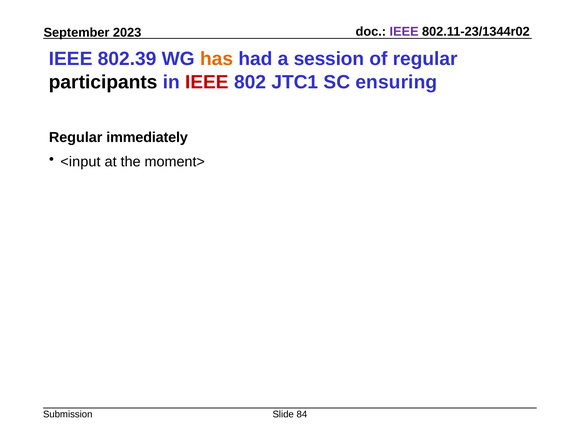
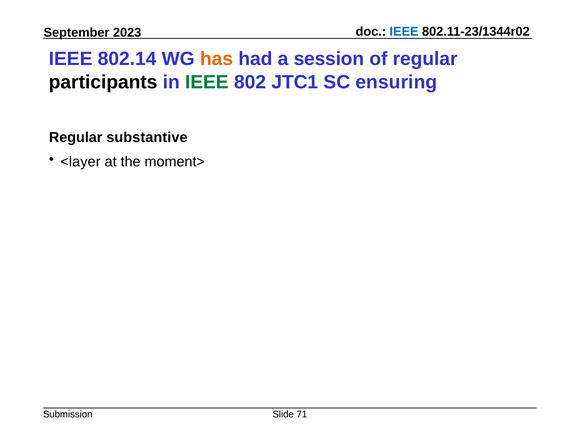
IEEE at (404, 32) colour: purple -> blue
802.39: 802.39 -> 802.14
IEEE at (207, 82) colour: red -> green
immediately: immediately -> substantive
<input: <input -> <layer
84: 84 -> 71
